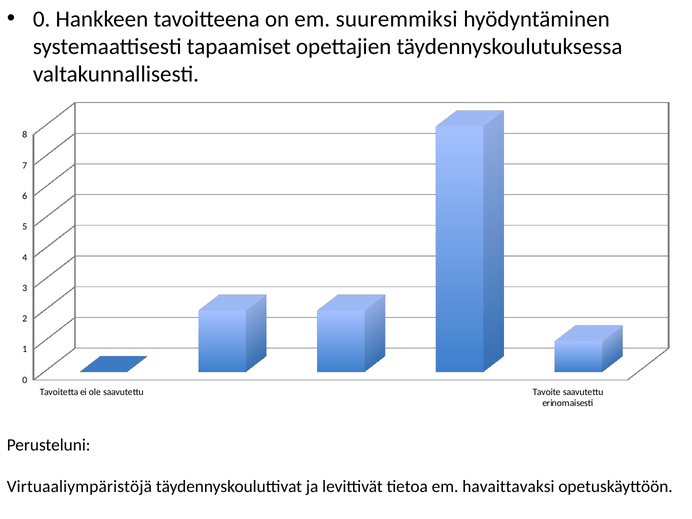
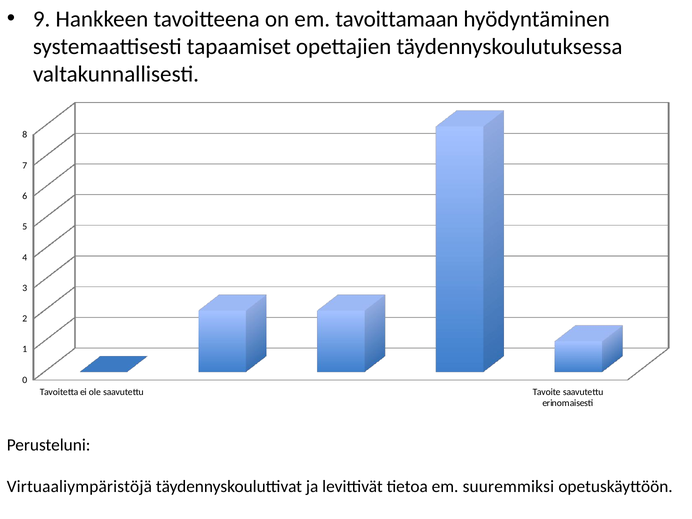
0 at (42, 19): 0 -> 9
suuremmiksi: suuremmiksi -> tavoittamaan
havaittavaksi: havaittavaksi -> suuremmiksi
